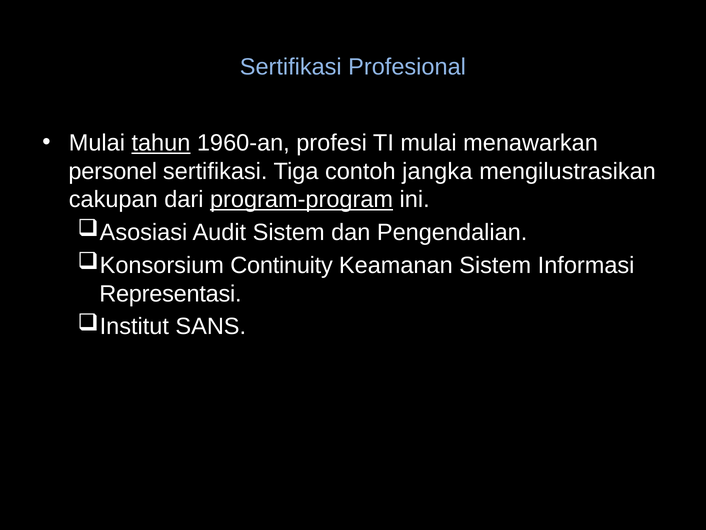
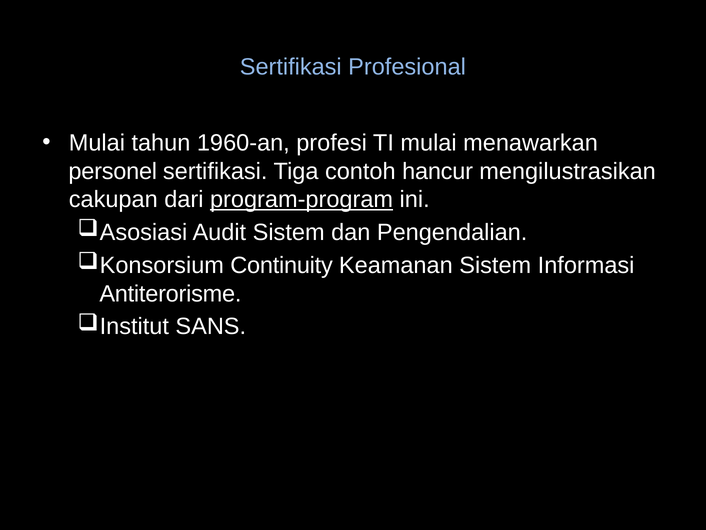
tahun underline: present -> none
jangka: jangka -> hancur
Representasi: Representasi -> Antiterorisme
